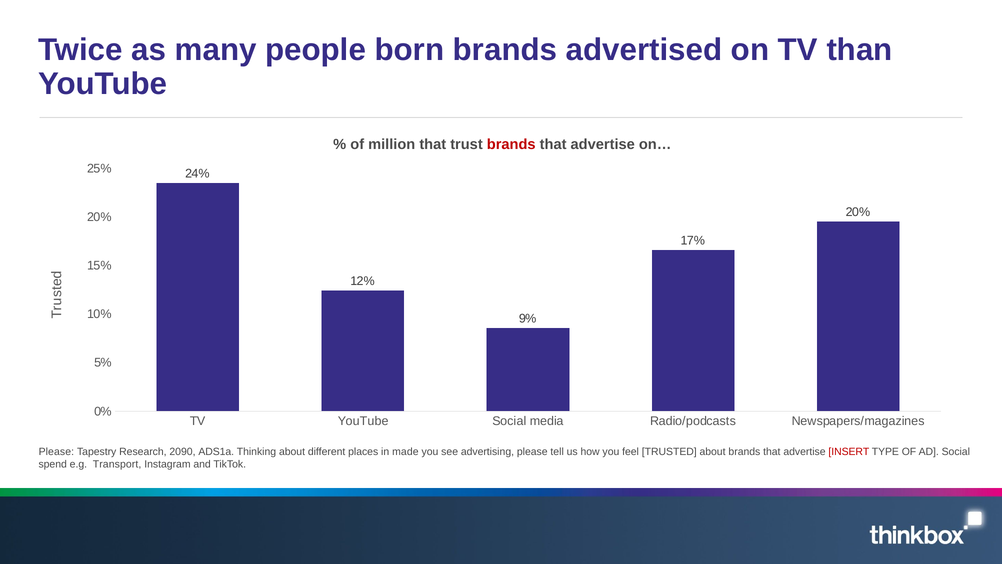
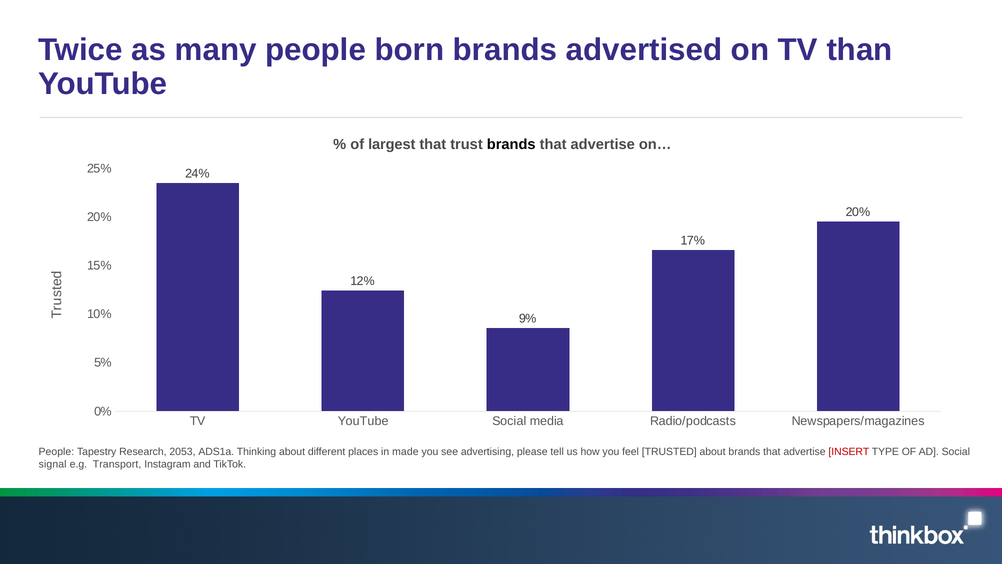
million: million -> largest
brands at (511, 144) colour: red -> black
Please at (56, 452): Please -> People
2090: 2090 -> 2053
spend: spend -> signal
